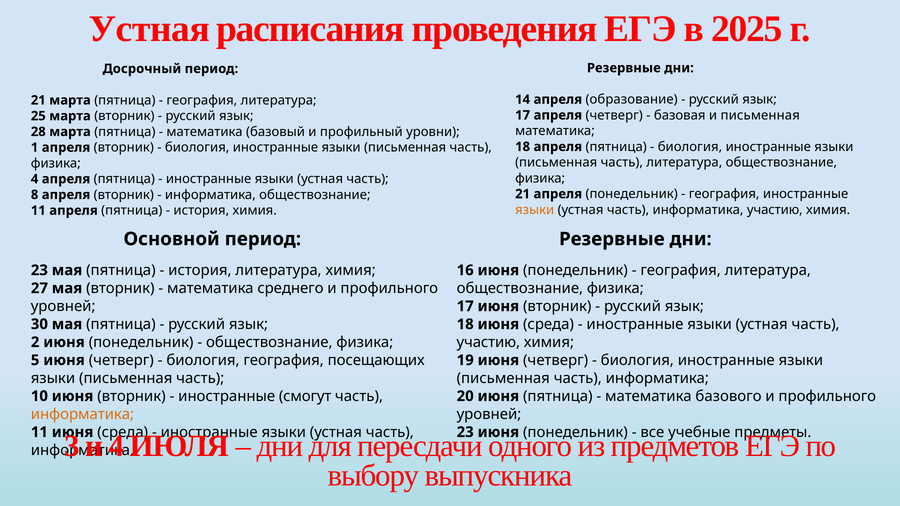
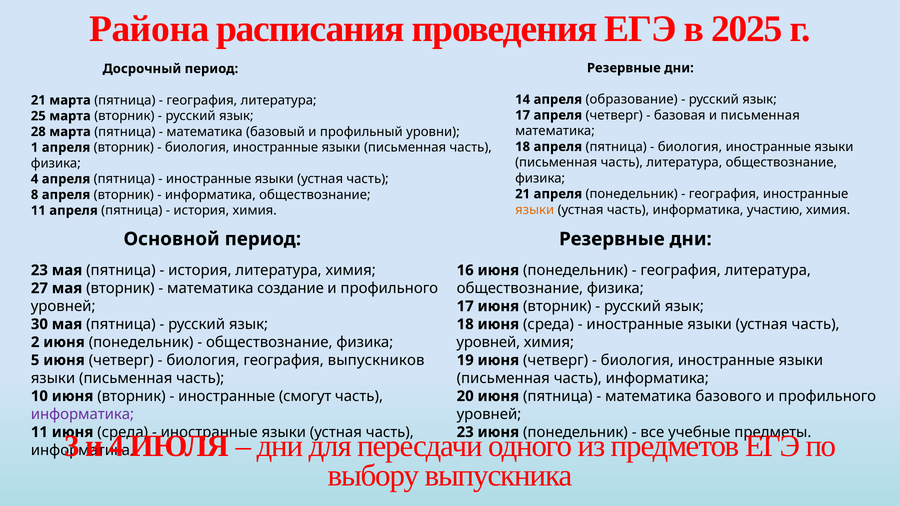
Устная at (149, 29): Устная -> Района
среднего: среднего -> создание
участию at (488, 342): участию -> уровней
посещающих: посещающих -> выпускников
информатика at (82, 414) colour: orange -> purple
